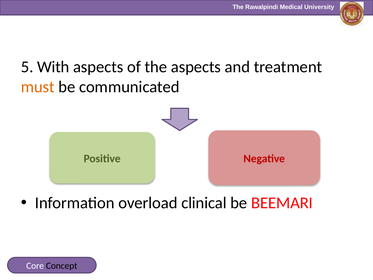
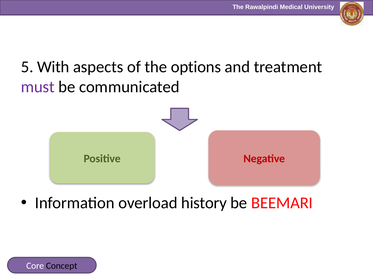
the aspects: aspects -> options
must colour: orange -> purple
clinical: clinical -> history
